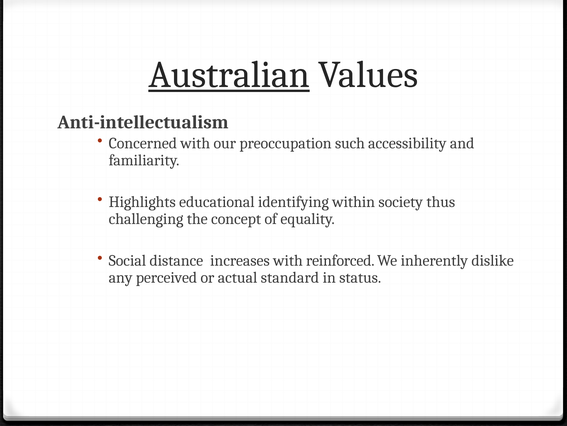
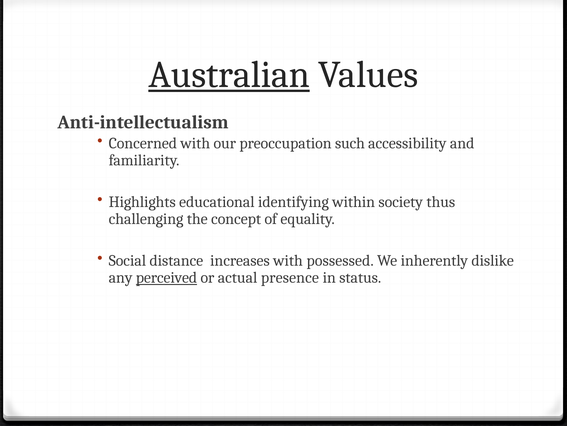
reinforced: reinforced -> possessed
perceived underline: none -> present
standard: standard -> presence
